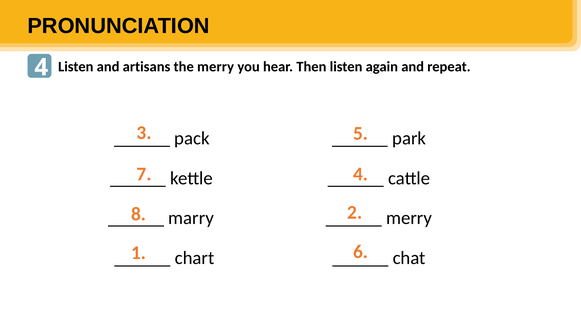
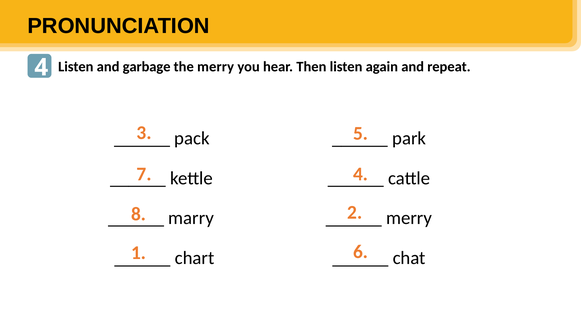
artisans: artisans -> garbage
